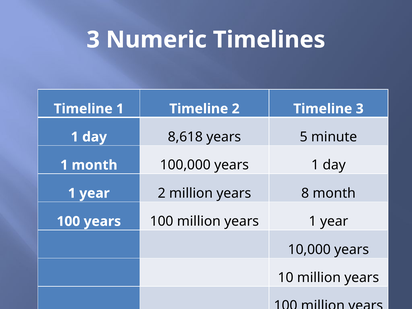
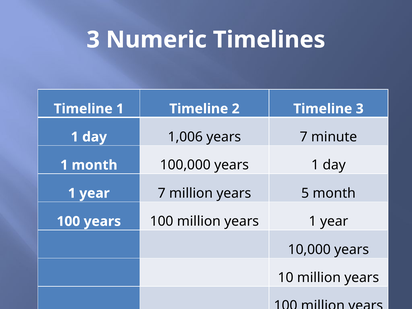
8,618: 8,618 -> 1,006
years 5: 5 -> 7
2 at (162, 193): 2 -> 7
8: 8 -> 5
